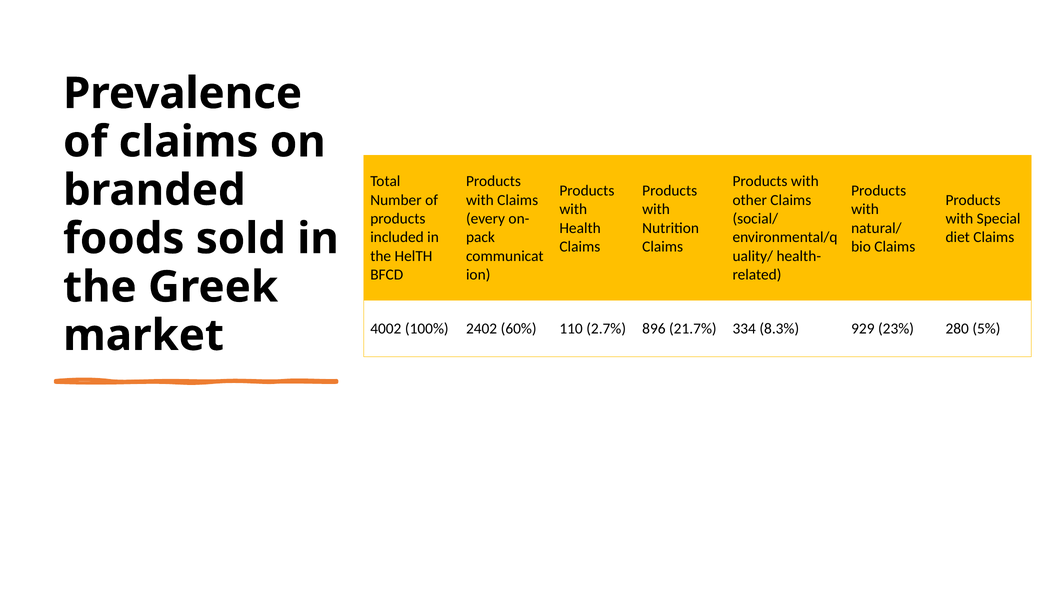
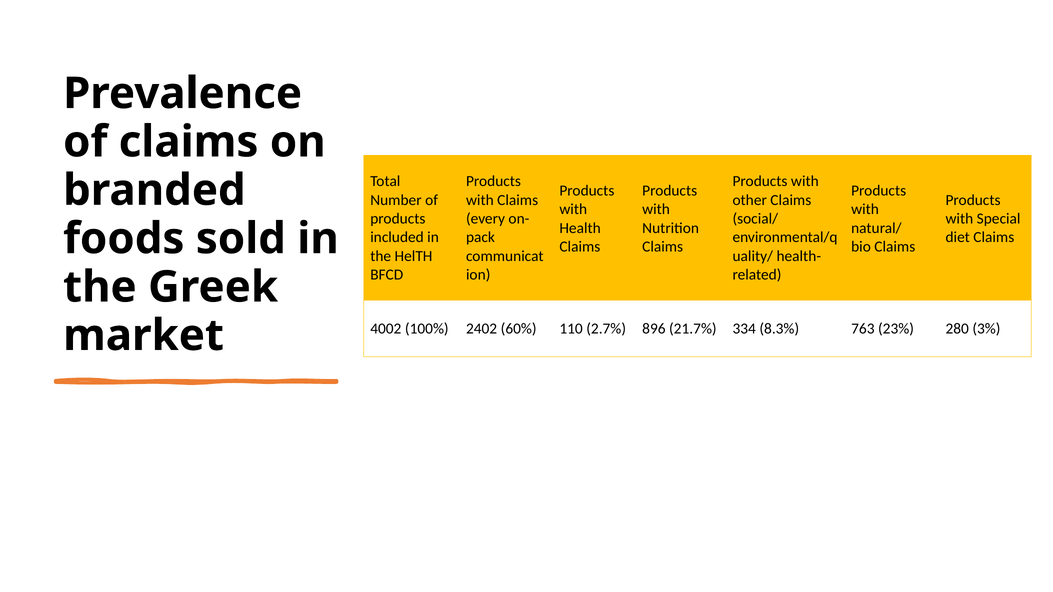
929: 929 -> 763
5%: 5% -> 3%
